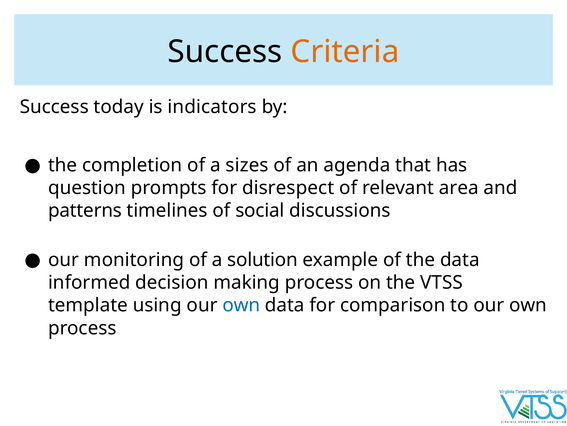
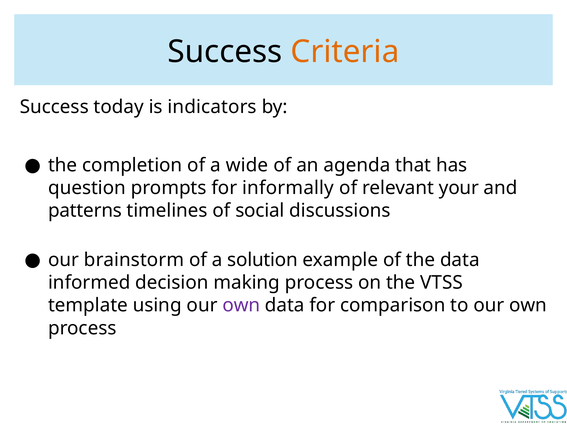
sizes: sizes -> wide
disrespect: disrespect -> informally
area: area -> your
monitoring: monitoring -> brainstorm
own at (241, 305) colour: blue -> purple
